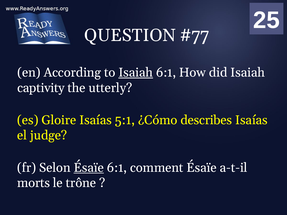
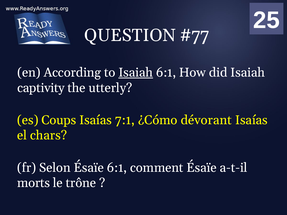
Gloire: Gloire -> Coups
5:1: 5:1 -> 7:1
describes: describes -> dévorant
judge: judge -> chars
Ésaïe at (89, 168) underline: present -> none
